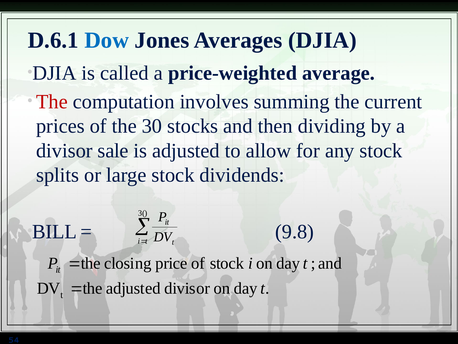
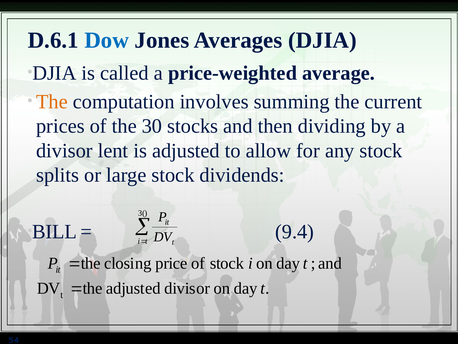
The at (52, 102) colour: red -> orange
sale: sale -> lent
9.8: 9.8 -> 9.4
